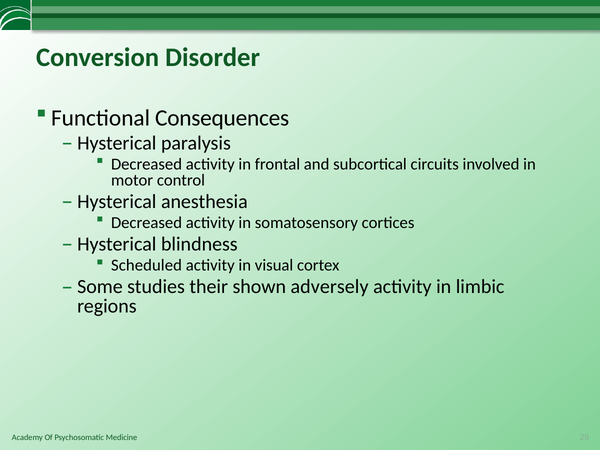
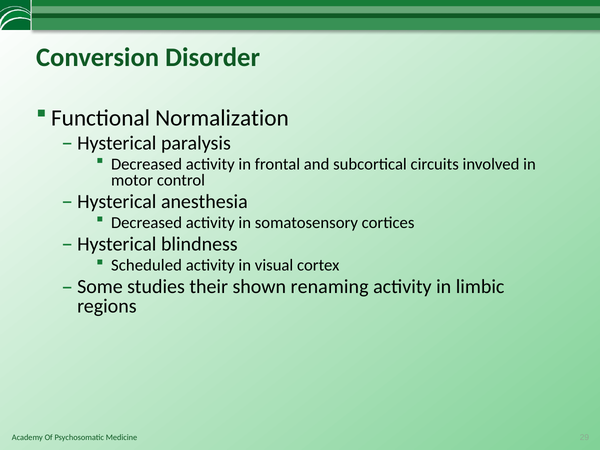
Consequences: Consequences -> Normalization
adversely: adversely -> renaming
